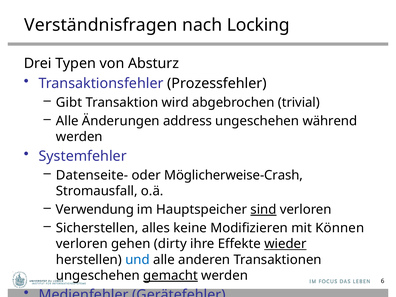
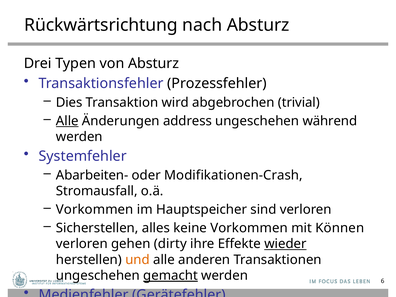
Verständnisfragen: Verständnisfragen -> Rückwärtsrichtung
nach Locking: Locking -> Absturz
Gibt: Gibt -> Dies
Alle at (67, 121) underline: none -> present
Datenseite-: Datenseite- -> Abarbeiten-
Möglicherweise-Crash: Möglicherweise-Crash -> Modifikationen-Crash
Verwendung at (95, 210): Verwendung -> Vorkommen
sind underline: present -> none
keine Modifizieren: Modifizieren -> Vorkommen
und colour: blue -> orange
